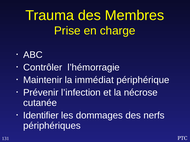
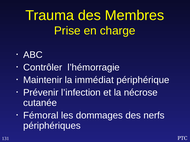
Identifier: Identifier -> Fémoral
